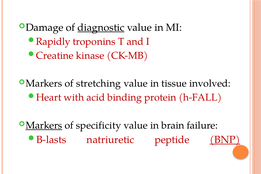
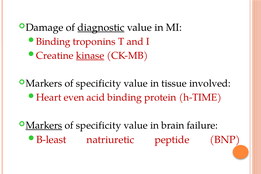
Rapidly at (53, 42): Rapidly -> Binding
kinase underline: none -> present
stretching at (99, 83): stretching -> specificity
with: with -> even
h-FALL: h-FALL -> h-TIME
B-lasts: B-lasts -> B-least
BNP underline: present -> none
